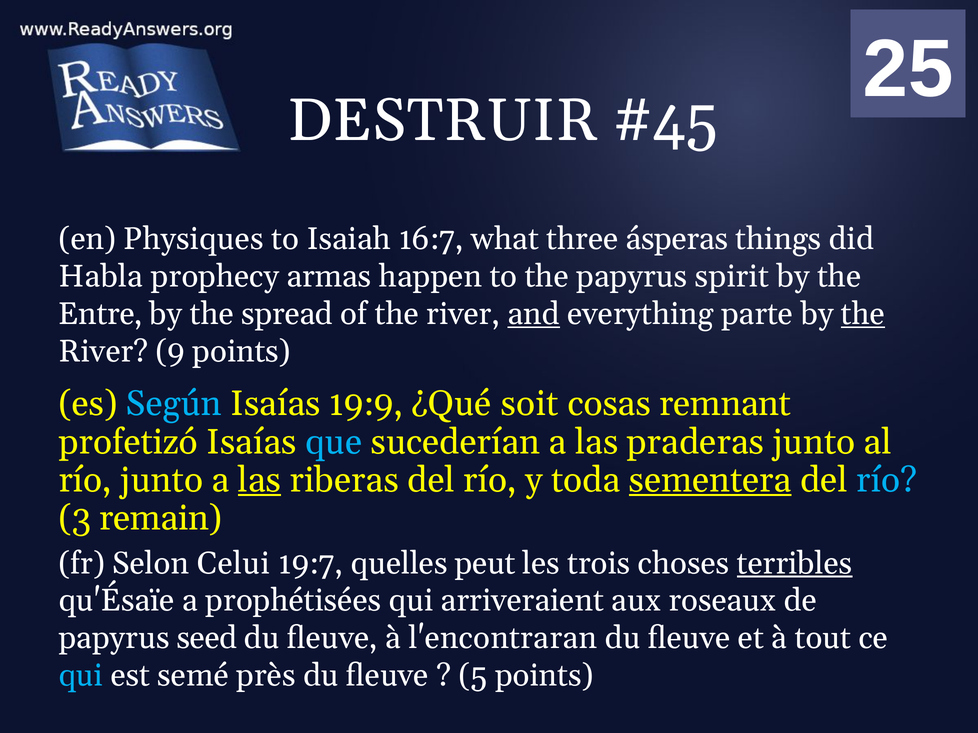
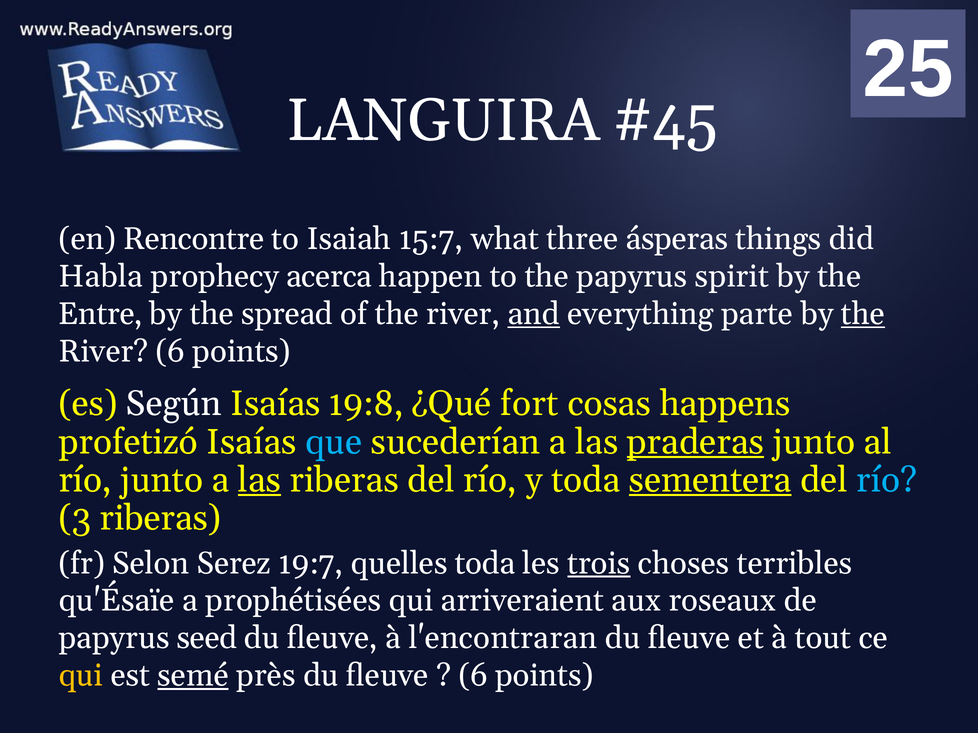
DESTRUIR: DESTRUIR -> LANGUIRA
Physiques: Physiques -> Rencontre
16:7: 16:7 -> 15:7
armas: armas -> acerca
River 9: 9 -> 6
Según colour: light blue -> white
19:9: 19:9 -> 19:8
soit: soit -> fort
remnant: remnant -> happens
praderas underline: none -> present
3 remain: remain -> riberas
Celui: Celui -> Serez
quelles peut: peut -> toda
trois underline: none -> present
terribles underline: present -> none
qui at (81, 676) colour: light blue -> yellow
semé underline: none -> present
5 at (473, 676): 5 -> 6
